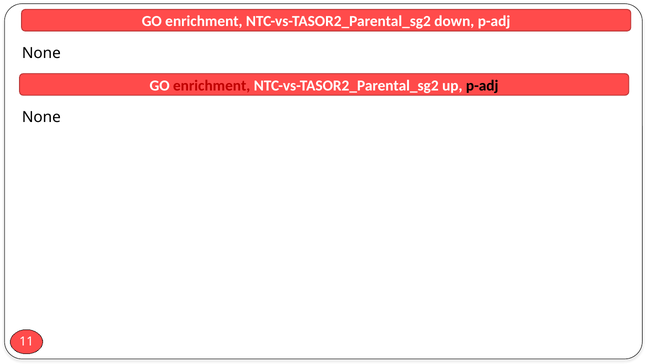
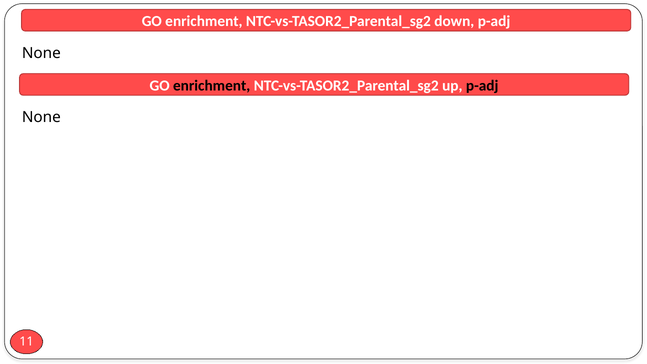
enrichment at (212, 85) colour: red -> black
